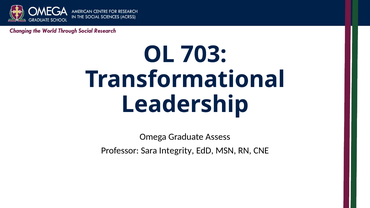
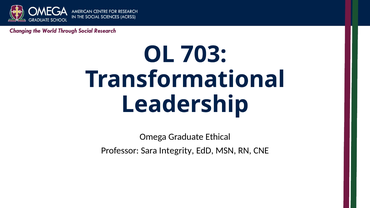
Assess: Assess -> Ethical
